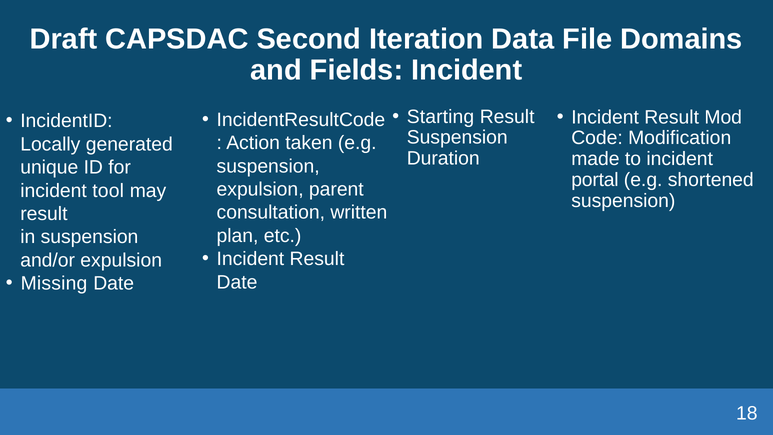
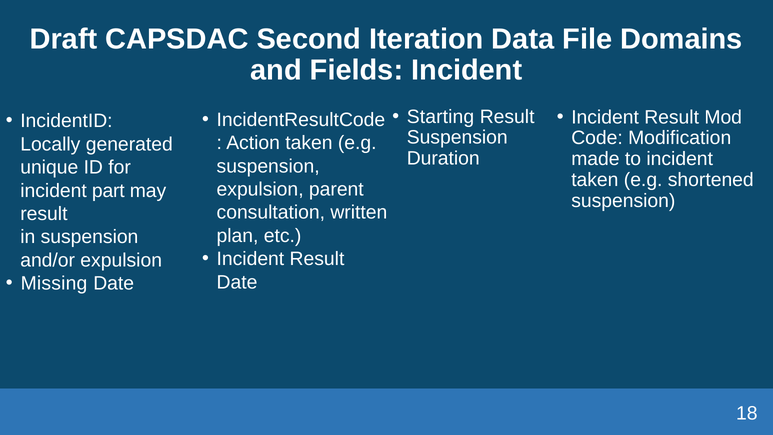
portal at (595, 180): portal -> taken
tool: tool -> part
